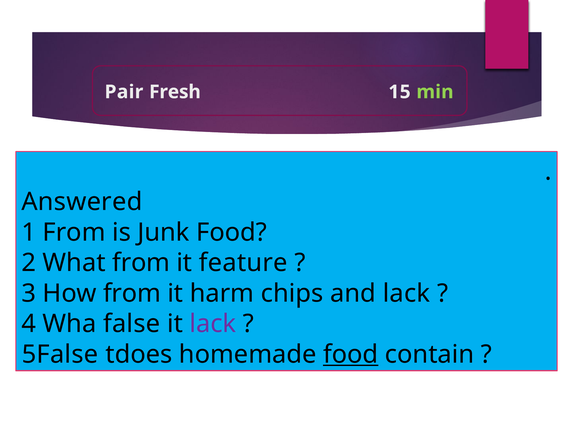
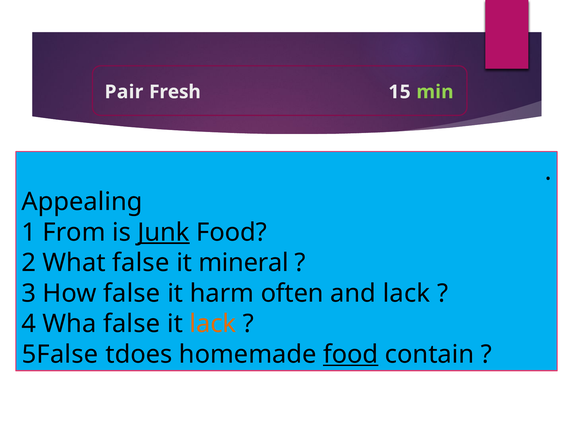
Answered: Answered -> Appealing
Junk underline: none -> present
What from: from -> false
feature: feature -> mineral
How from: from -> false
chips: chips -> often
lack at (213, 324) colour: purple -> orange
